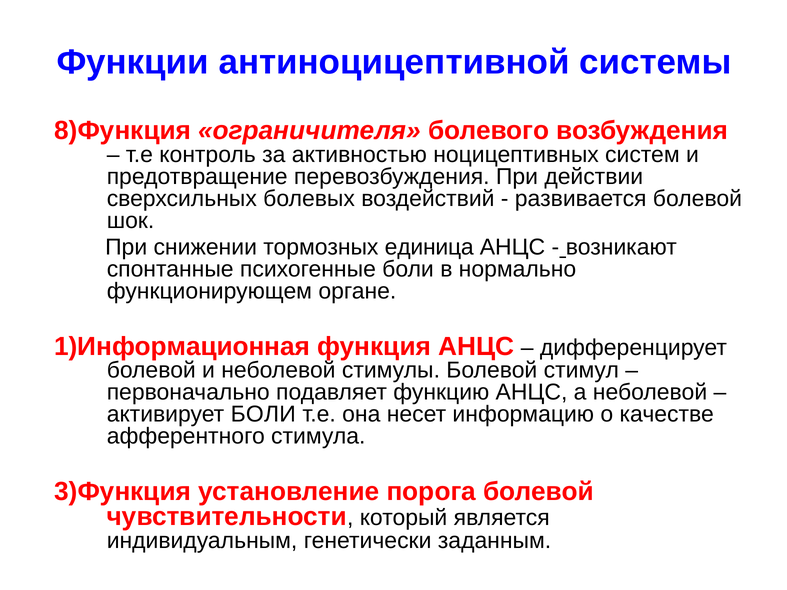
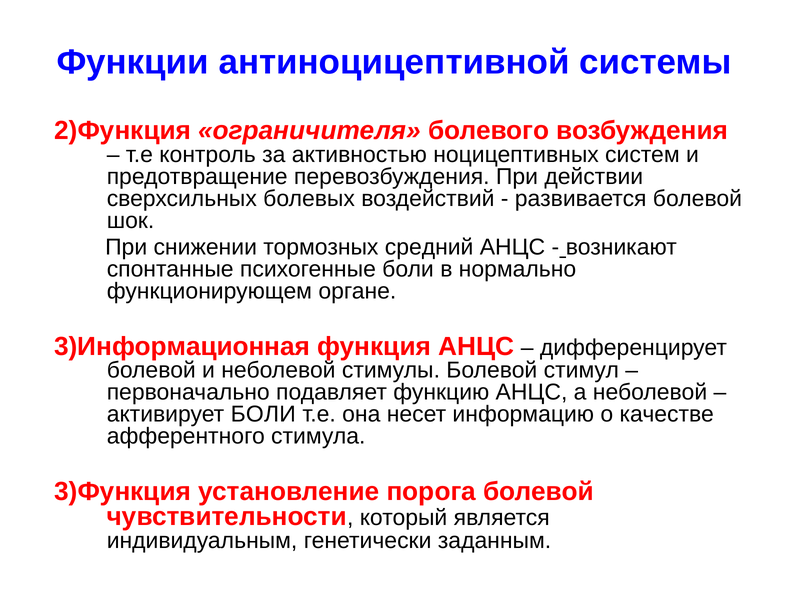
8)Функция: 8)Функция -> 2)Функция
единица: единица -> средний
1)Информационная: 1)Информационная -> 3)Информационная
